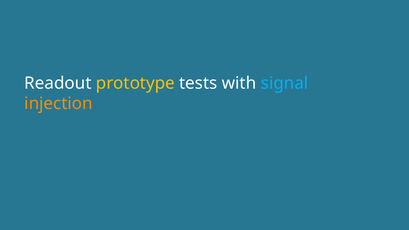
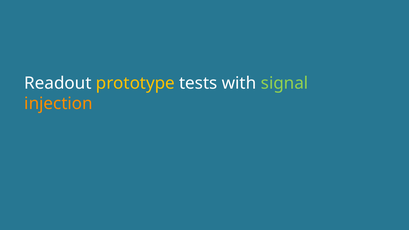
signal colour: light blue -> light green
